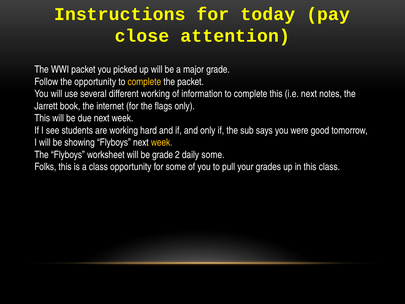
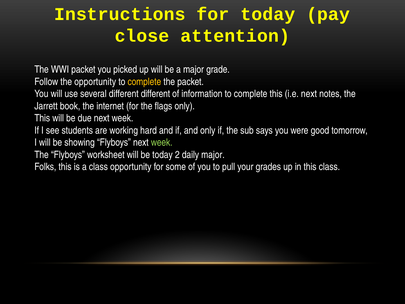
different working: working -> different
week at (162, 142) colour: yellow -> light green
be grade: grade -> today
daily some: some -> major
